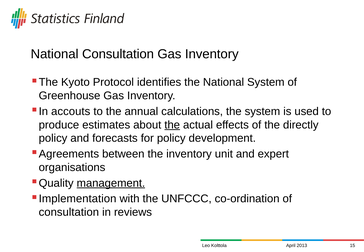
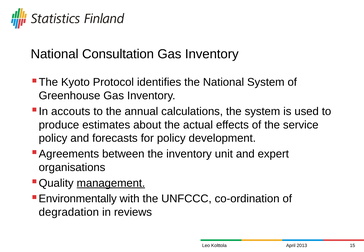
the at (172, 125) underline: present -> none
directly: directly -> service
Implementation: Implementation -> Environmentally
consultation at (69, 212): consultation -> degradation
